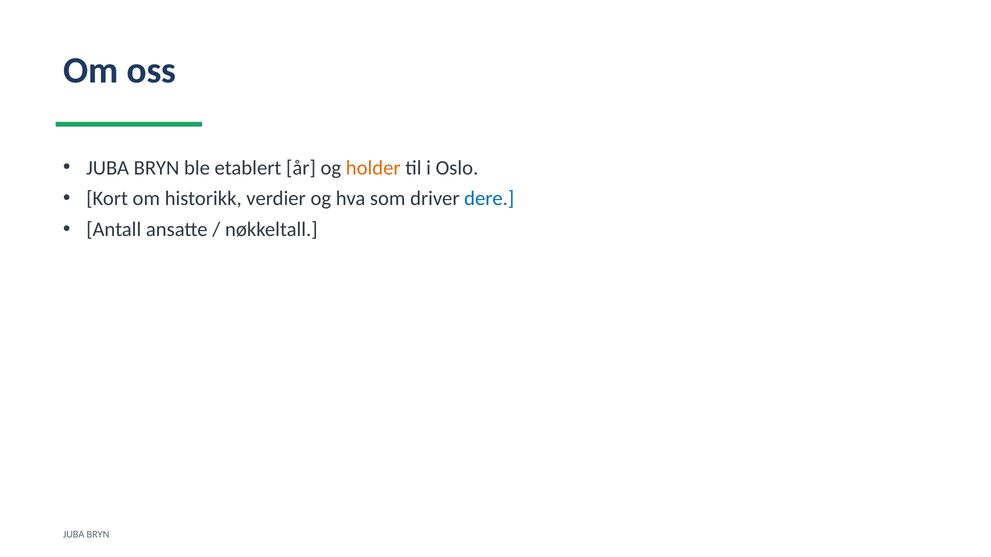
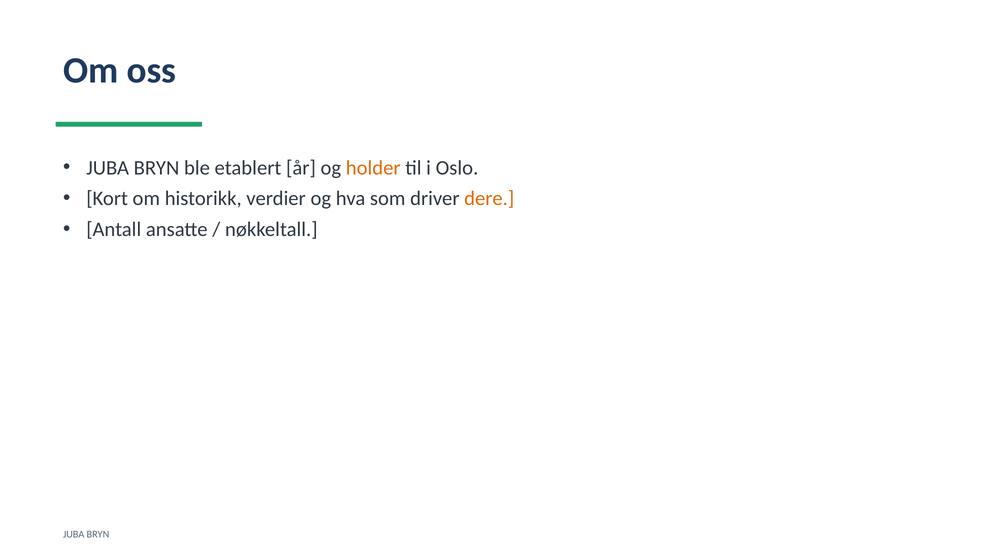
dere colour: blue -> orange
